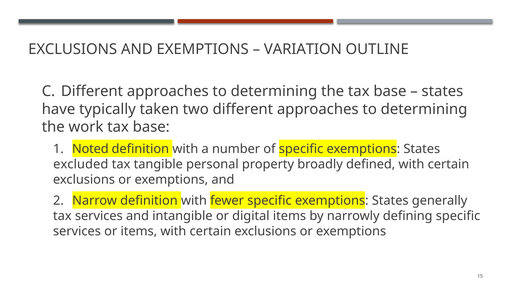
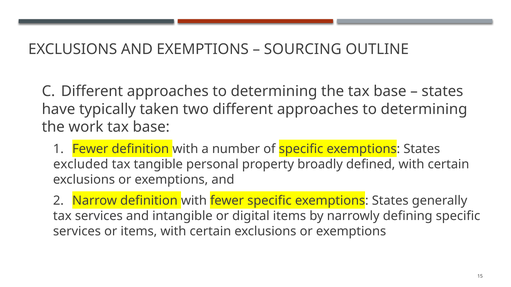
VARIATION: VARIATION -> SOURCING
1 Noted: Noted -> Fewer
